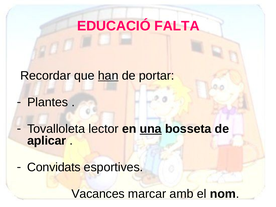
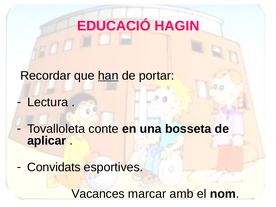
FALTA: FALTA -> HAGIN
Plantes: Plantes -> Lectura
lector: lector -> conte
una underline: present -> none
